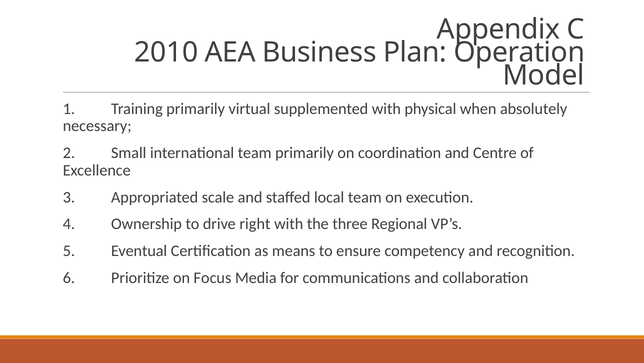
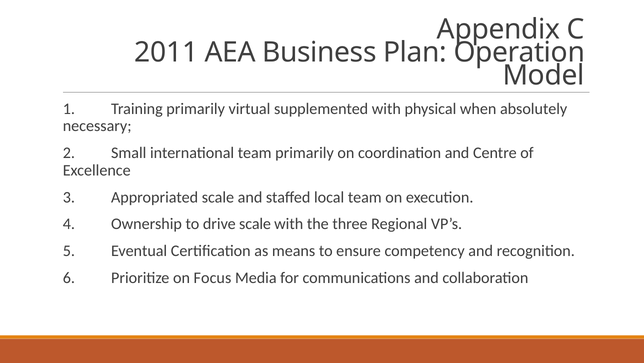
2010: 2010 -> 2011
drive right: right -> scale
